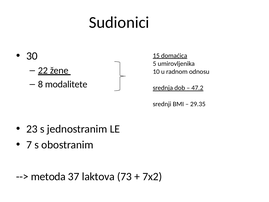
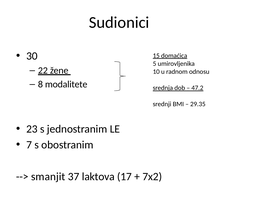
metoda: metoda -> smanjit
73: 73 -> 17
